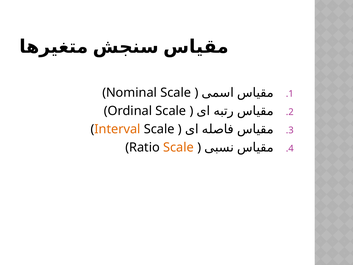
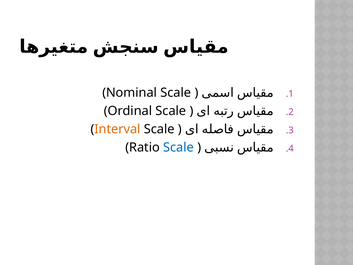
Scale at (178, 147) colour: orange -> blue
